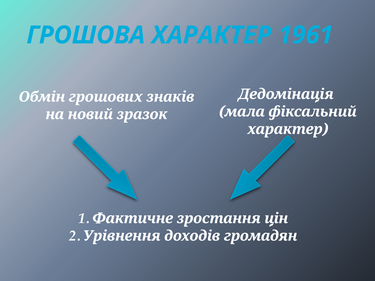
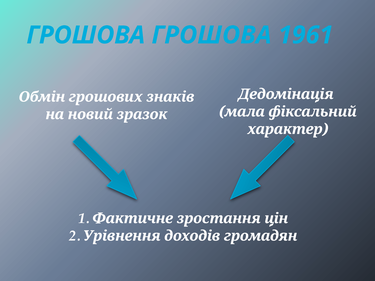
ГРОШОВА ХАРАКТЕР: ХАРАКТЕР -> ГРОШОВА
